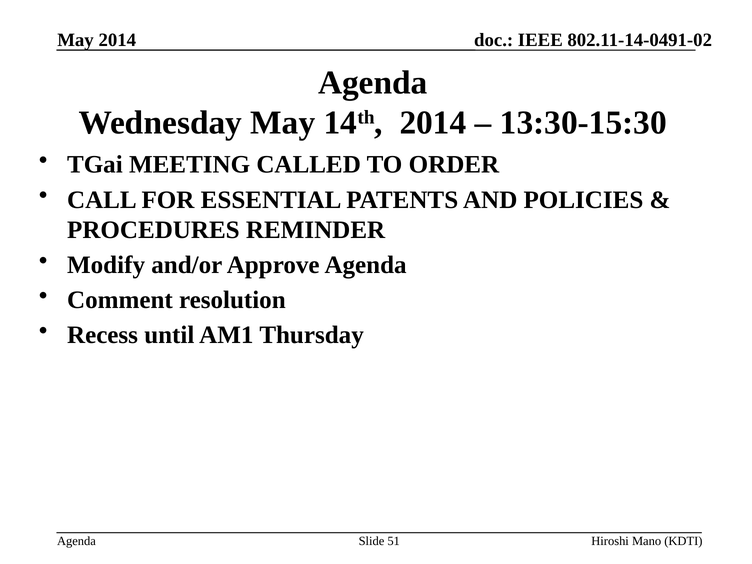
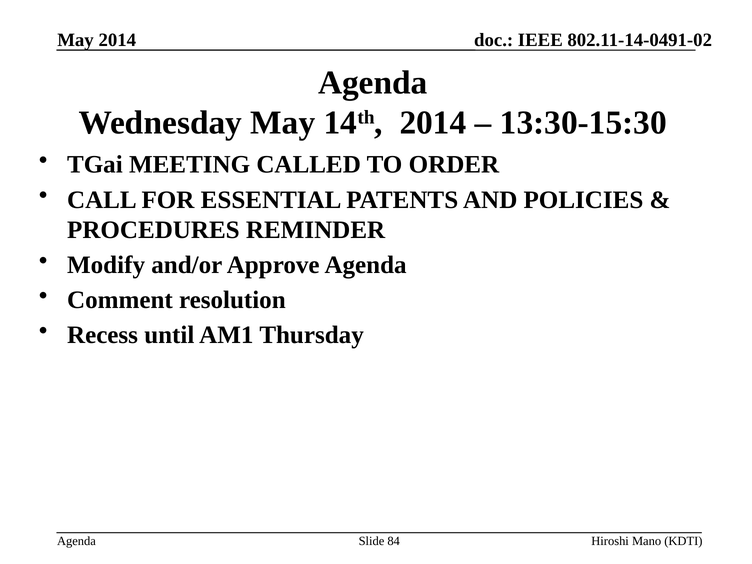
51: 51 -> 84
